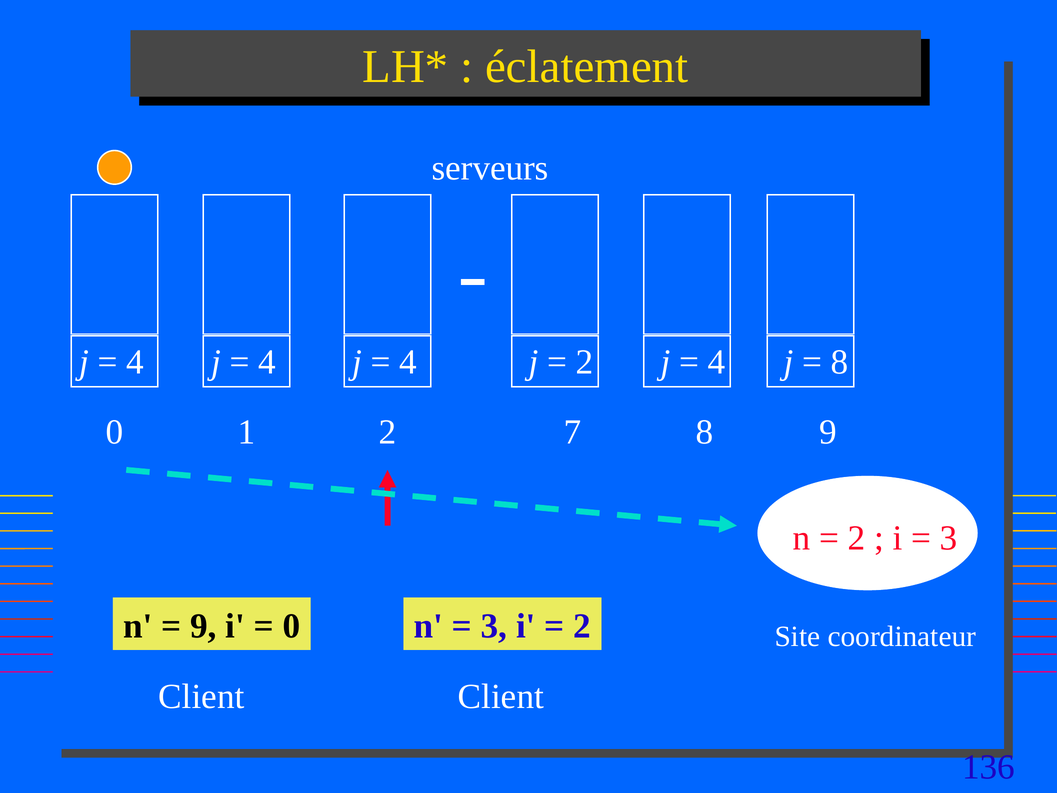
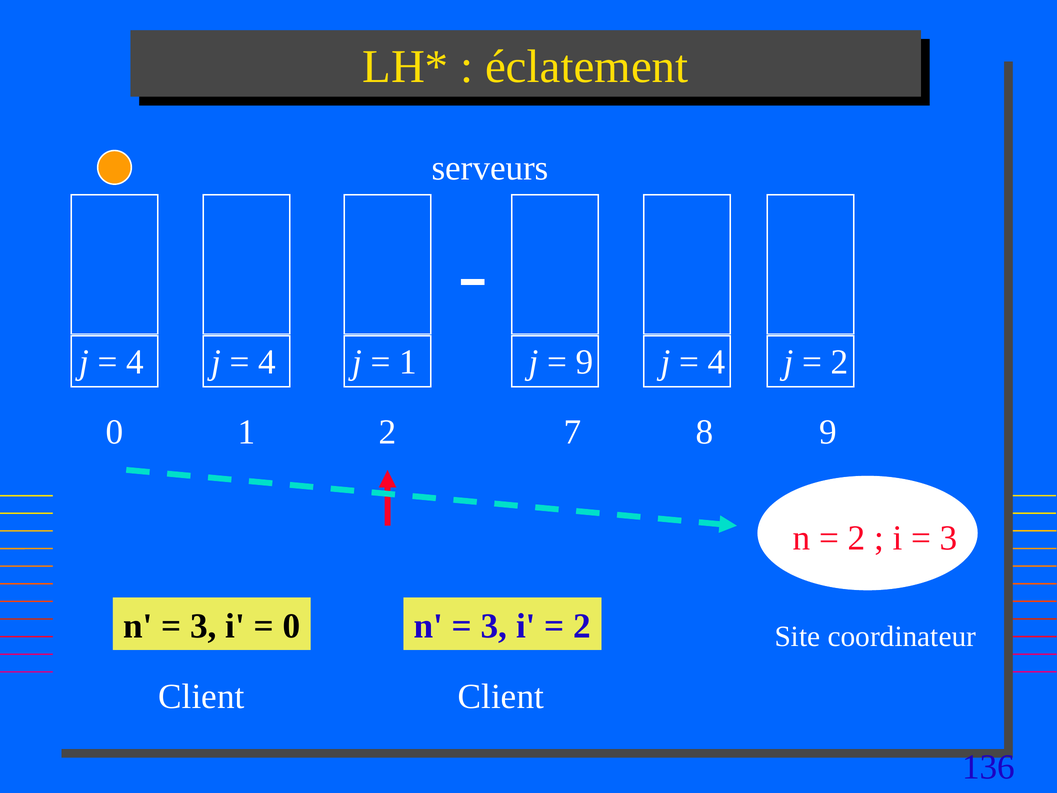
4 at (408, 362): 4 -> 1
2 at (584, 362): 2 -> 9
8 at (840, 362): 8 -> 2
9 at (203, 626): 9 -> 3
